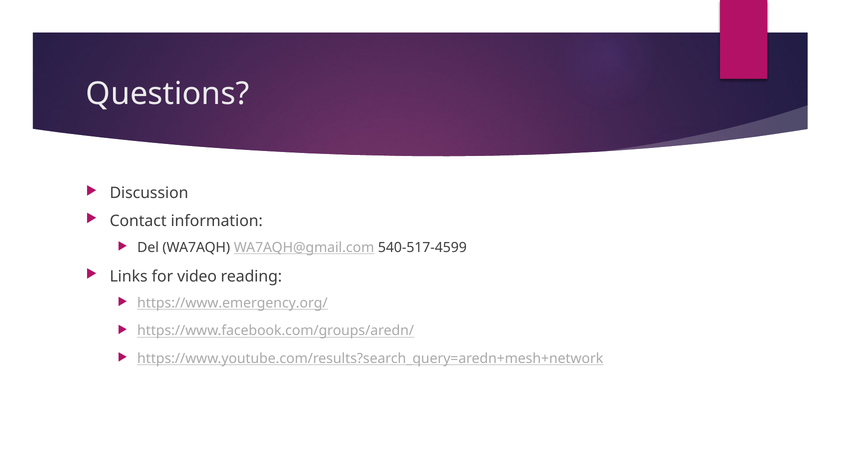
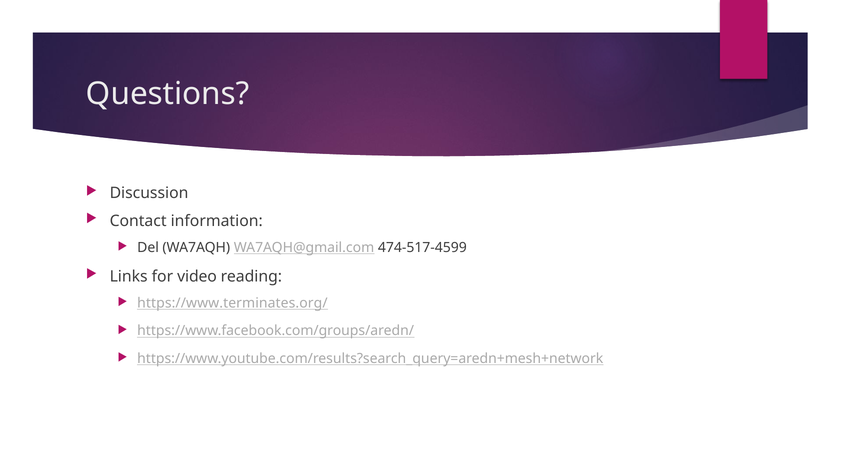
540-517-4599: 540-517-4599 -> 474-517-4599
https://www.emergency.org/: https://www.emergency.org/ -> https://www.terminates.org/
